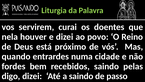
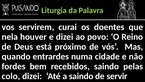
digo: digo -> colo
passo: passo -> servir
